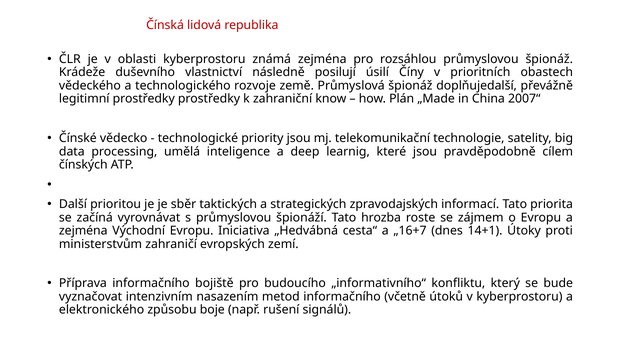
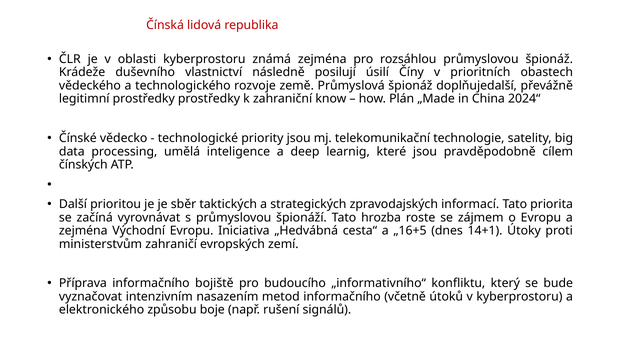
2007“: 2007“ -> 2024“
„16+7: „16+7 -> „16+5
